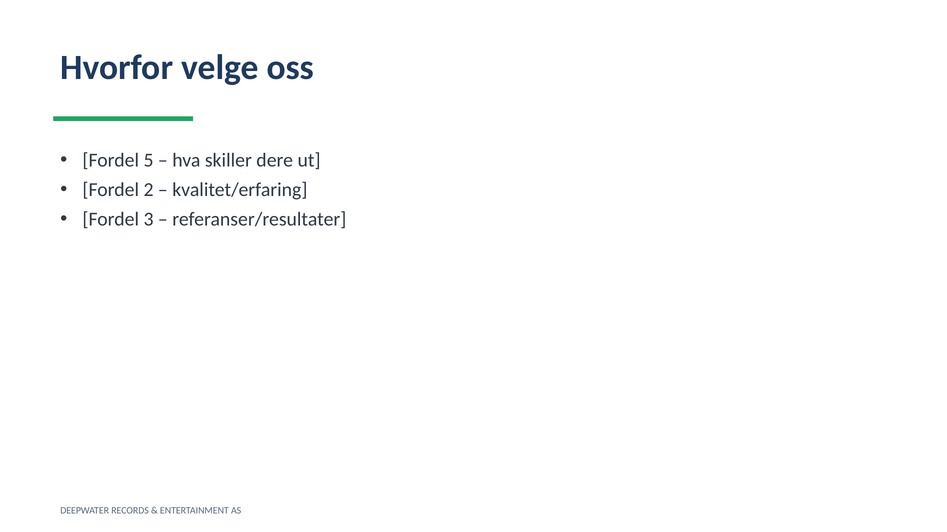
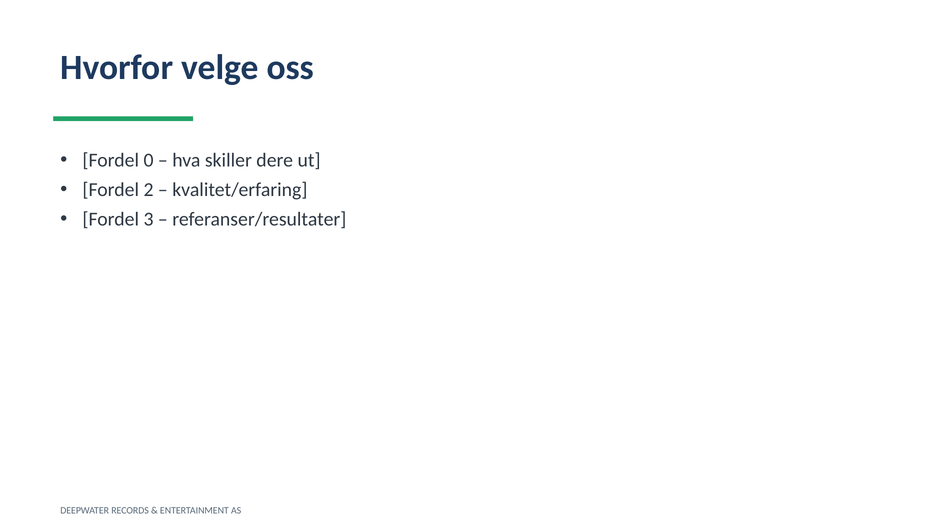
5: 5 -> 0
